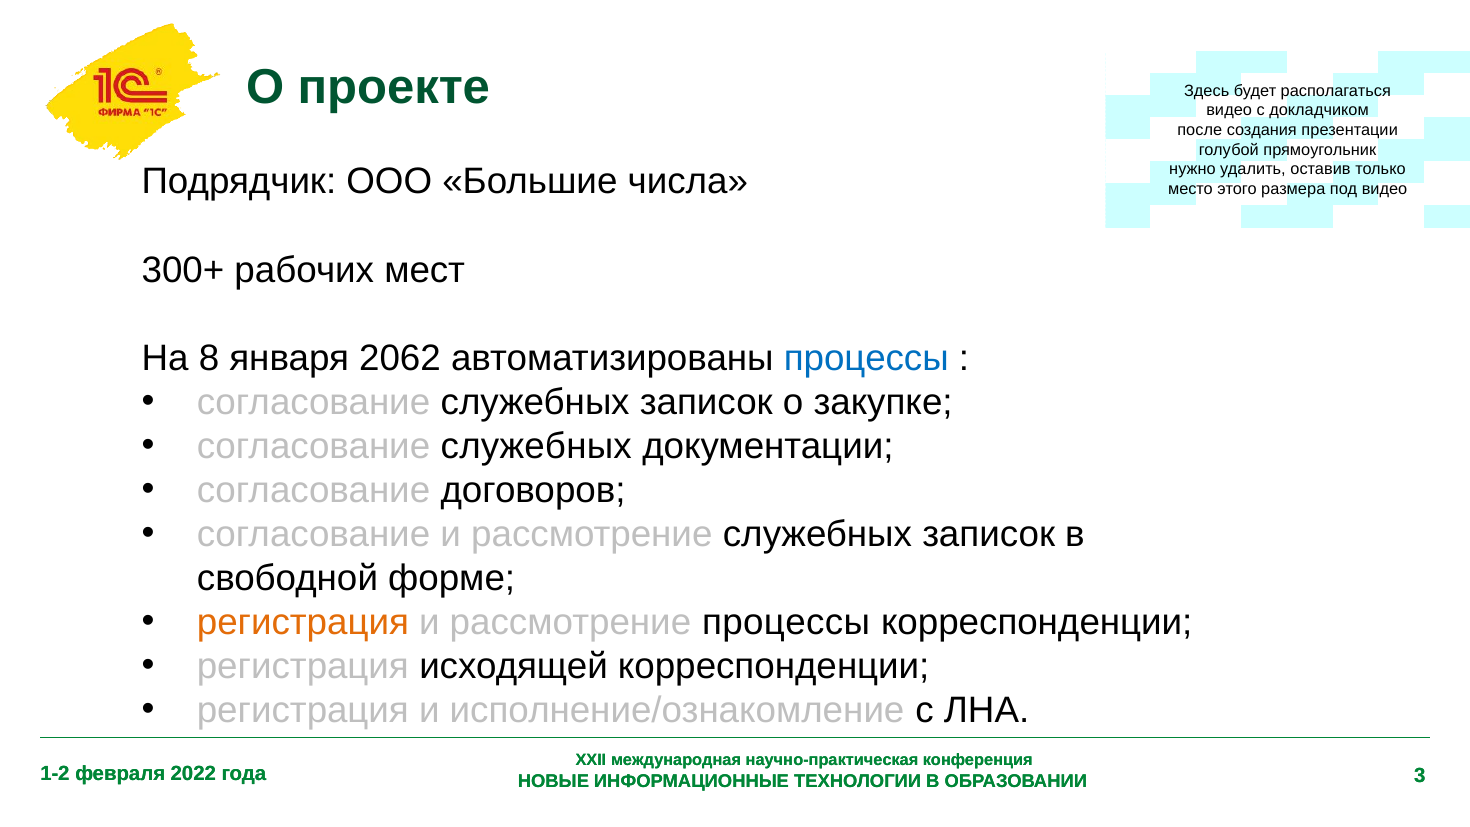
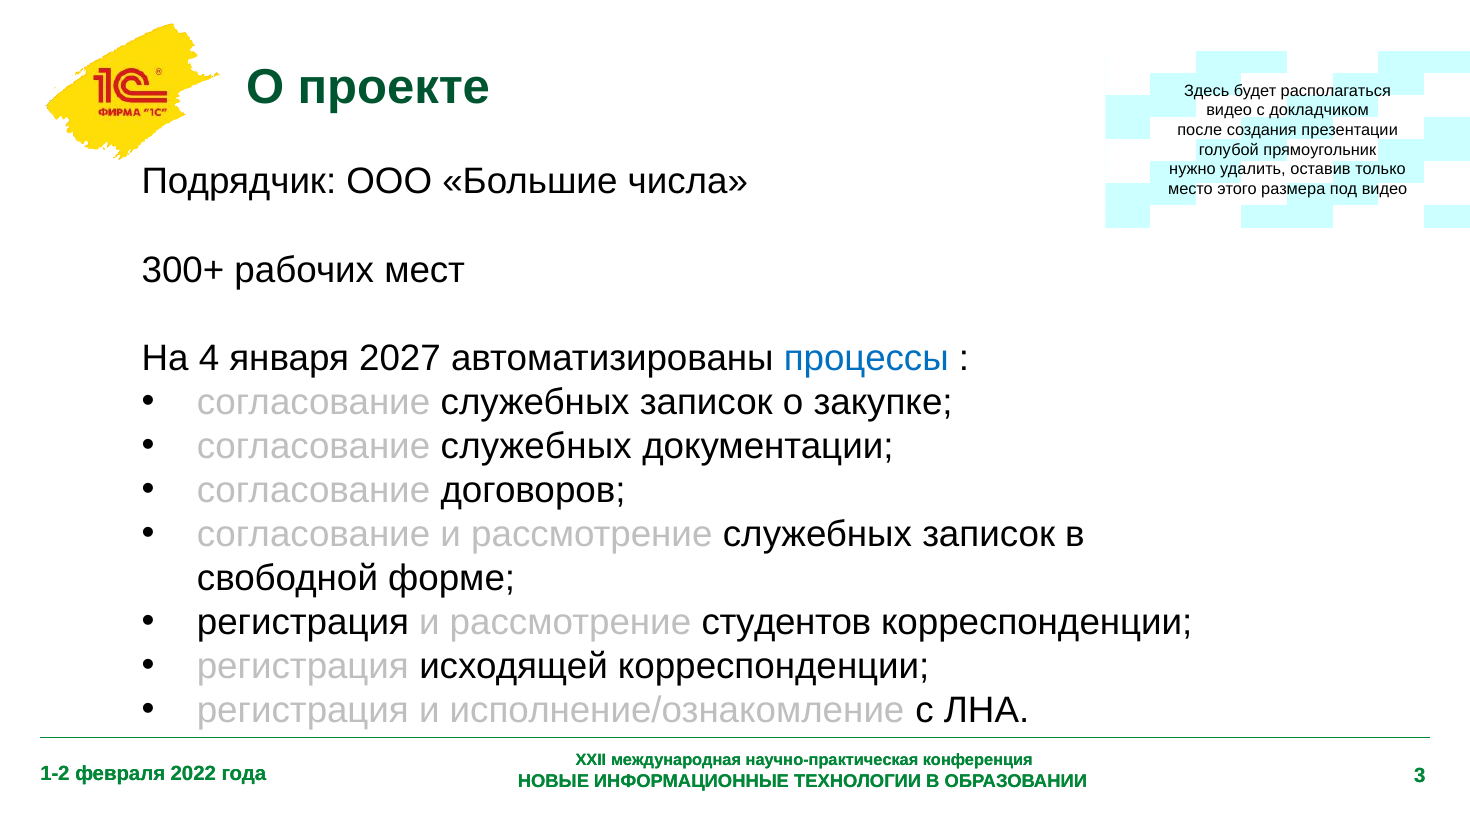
8: 8 -> 4
2062: 2062 -> 2027
регистрация at (303, 623) colour: orange -> black
рассмотрение процессы: процессы -> студентов
